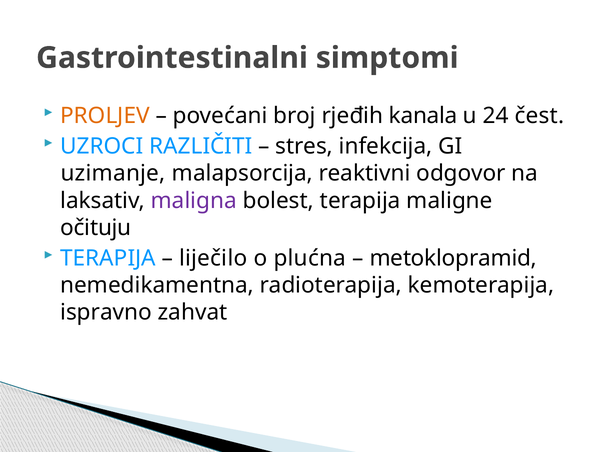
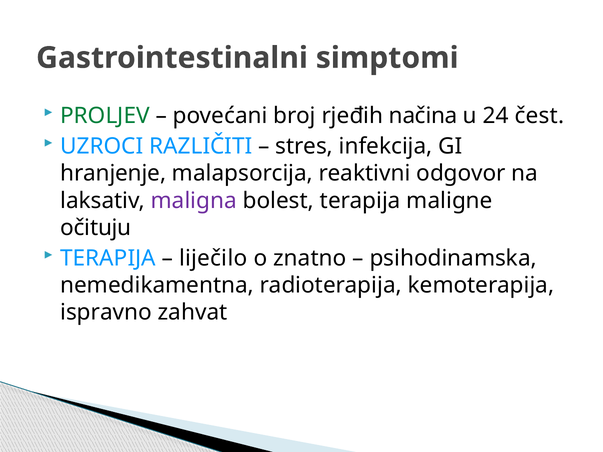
PROLJEV colour: orange -> green
kanala: kanala -> načina
uzimanje: uzimanje -> hranjenje
plućna: plućna -> znatno
metoklopramid: metoklopramid -> psihodinamska
